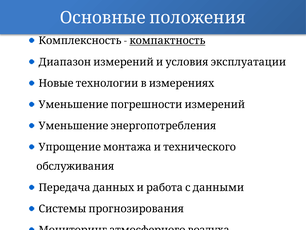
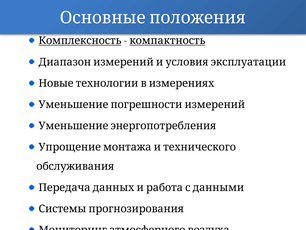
Комплексность underline: none -> present
